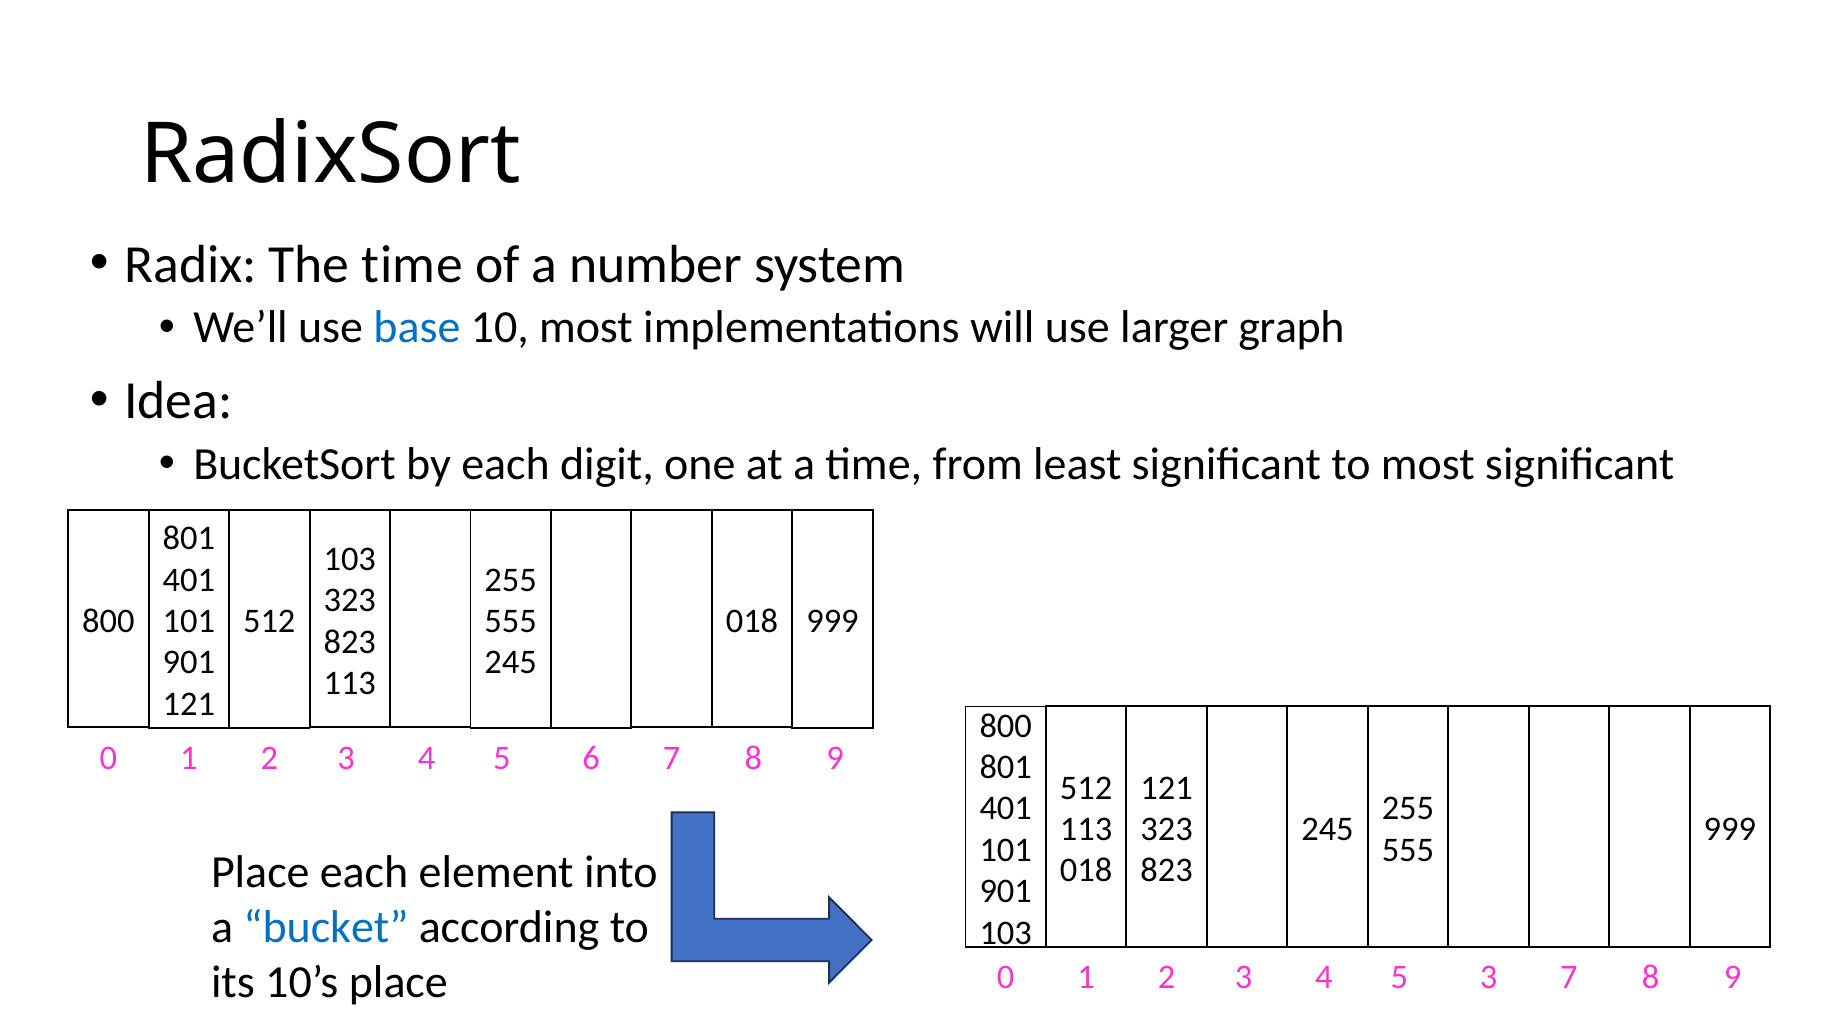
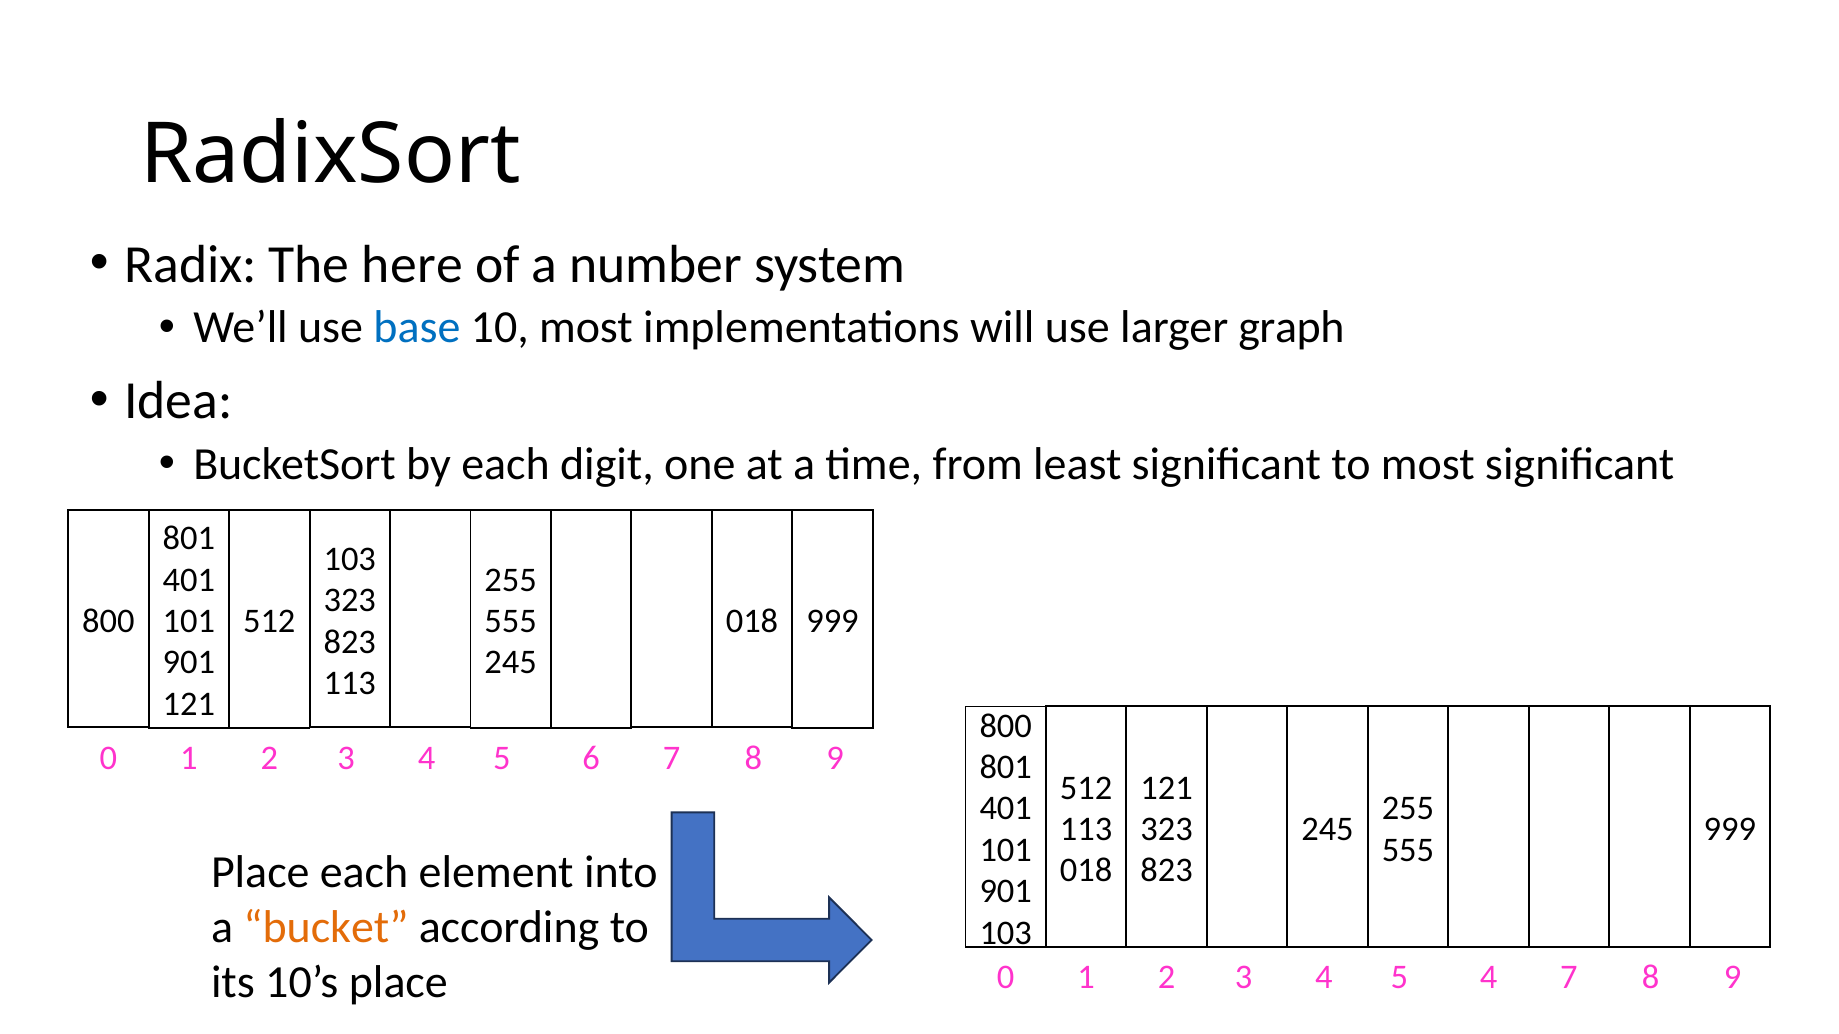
The time: time -> here
bucket colour: blue -> orange
5 3: 3 -> 4
